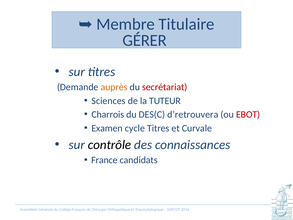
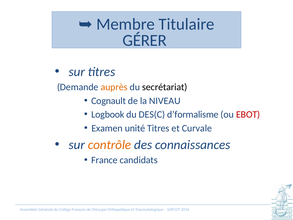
secrétariat colour: red -> black
Sciences: Sciences -> Cognault
TUTEUR: TUTEUR -> NIVEAU
Charrois: Charrois -> Logbook
d’retrouvera: d’retrouvera -> d’formalisme
cycle: cycle -> unité
contrôle colour: black -> orange
